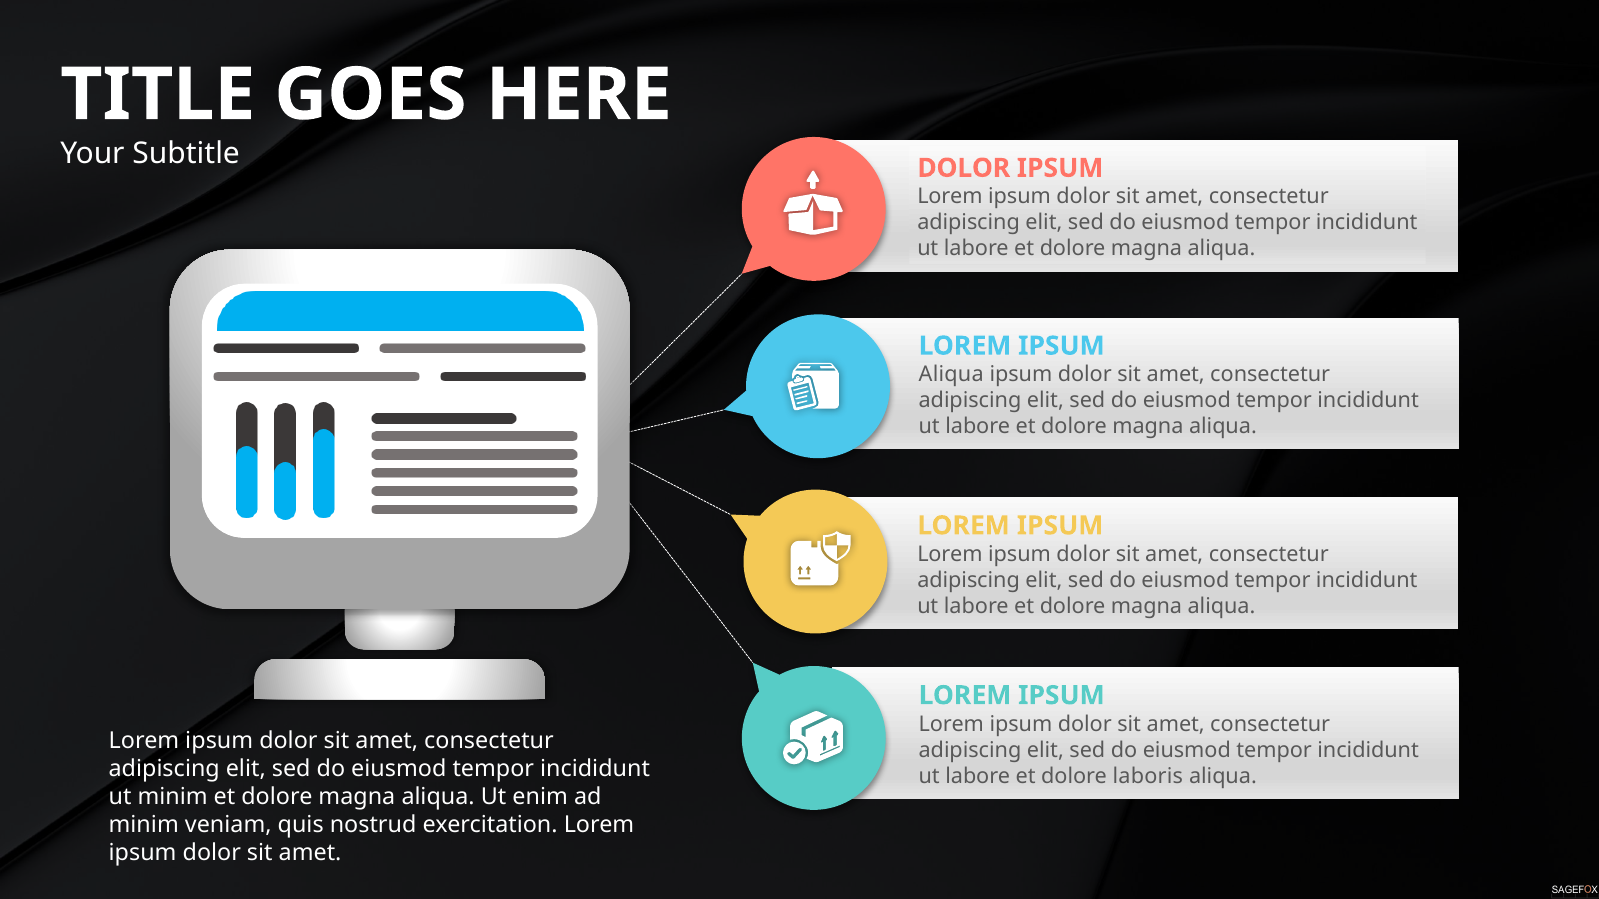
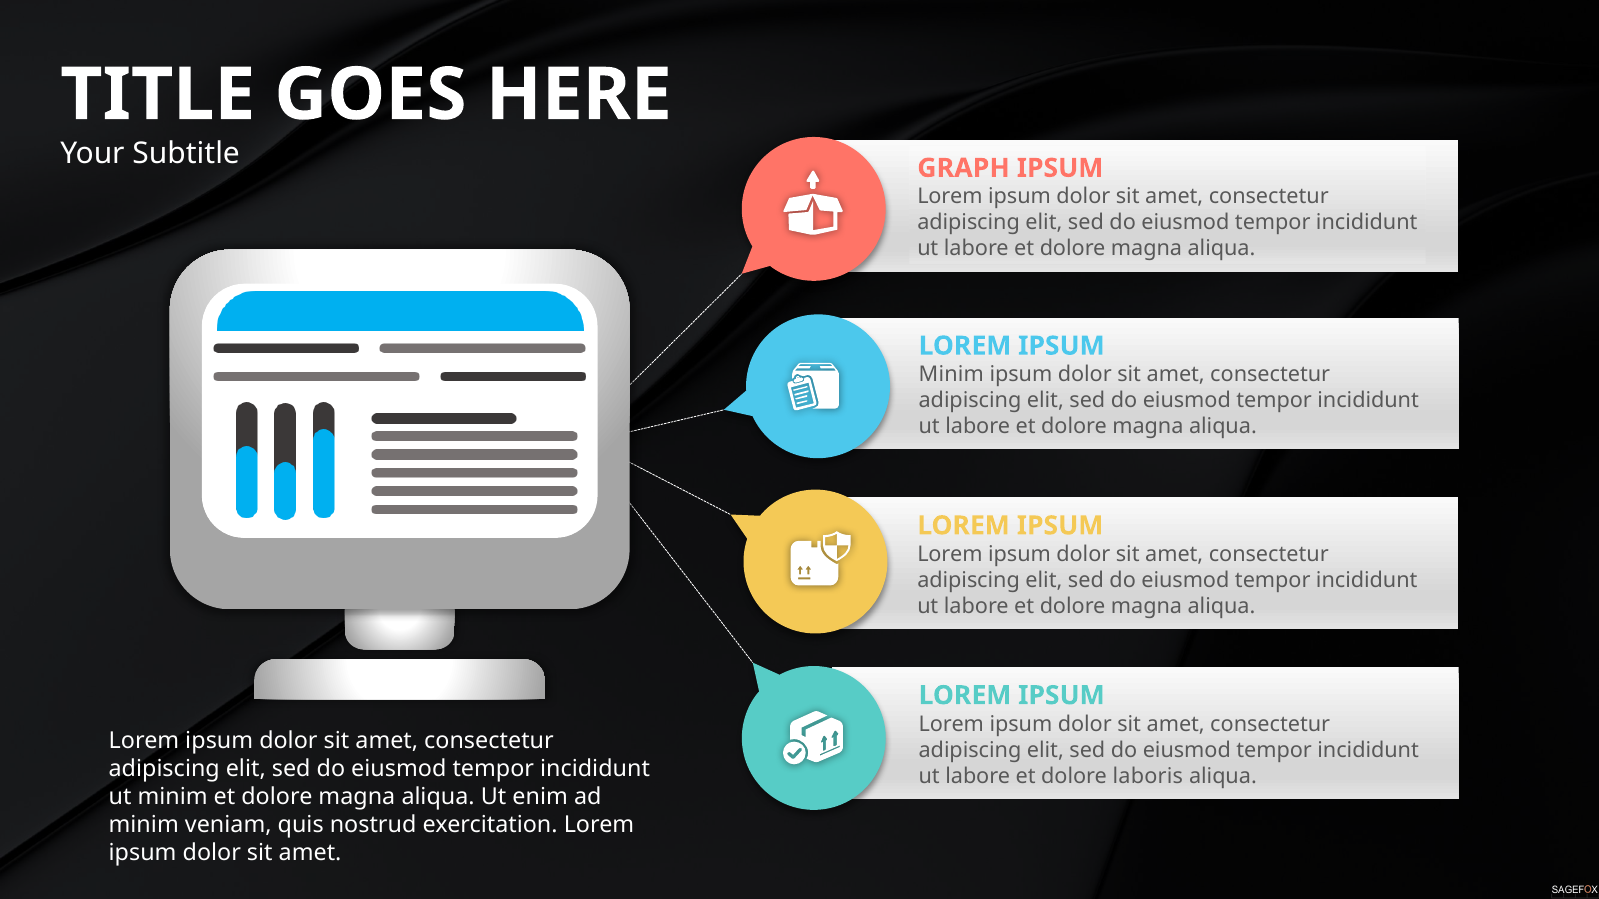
DOLOR at (964, 168): DOLOR -> GRAPH
Aliqua at (951, 375): Aliqua -> Minim
